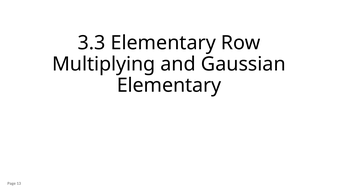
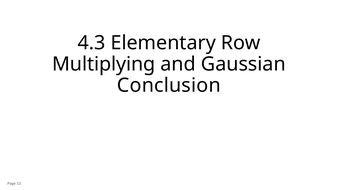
3.3: 3.3 -> 4.3
Elementary at (169, 85): Elementary -> Conclusion
